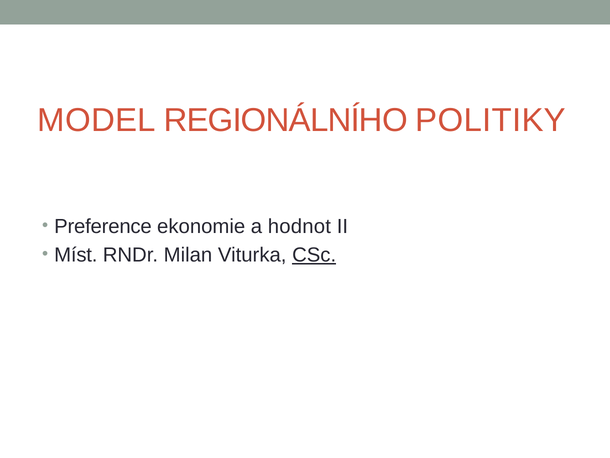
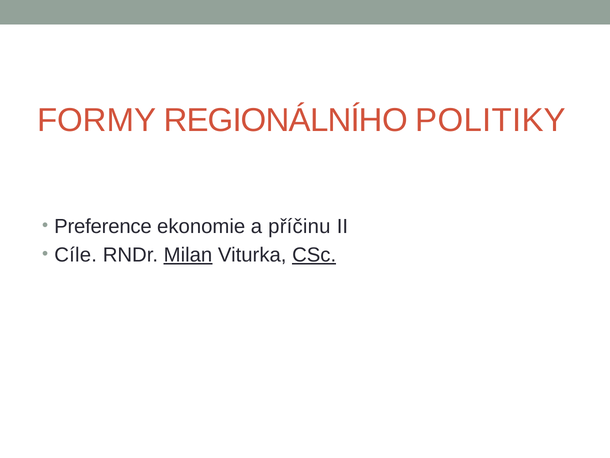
MODEL: MODEL -> FORMY
hodnot: hodnot -> příčinu
Míst: Míst -> Cíle
Milan underline: none -> present
